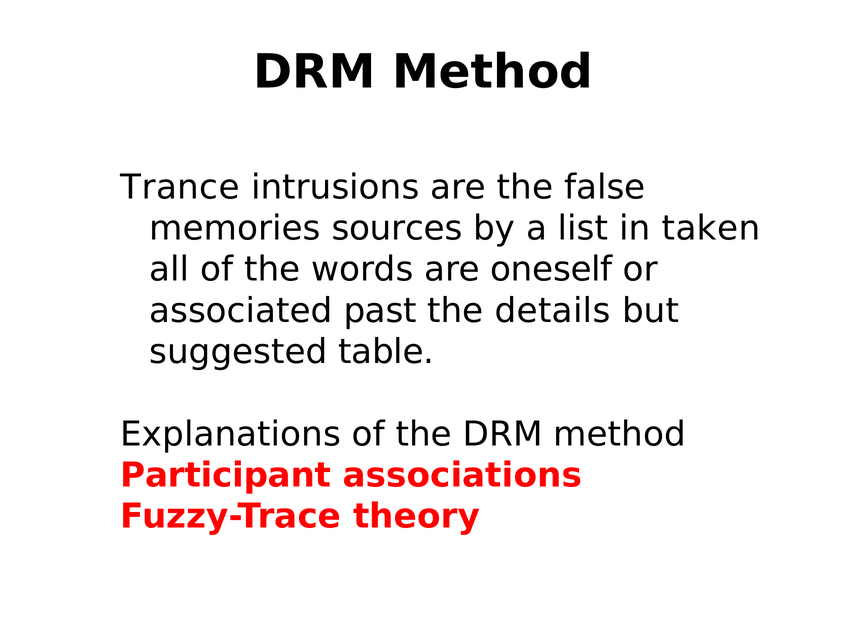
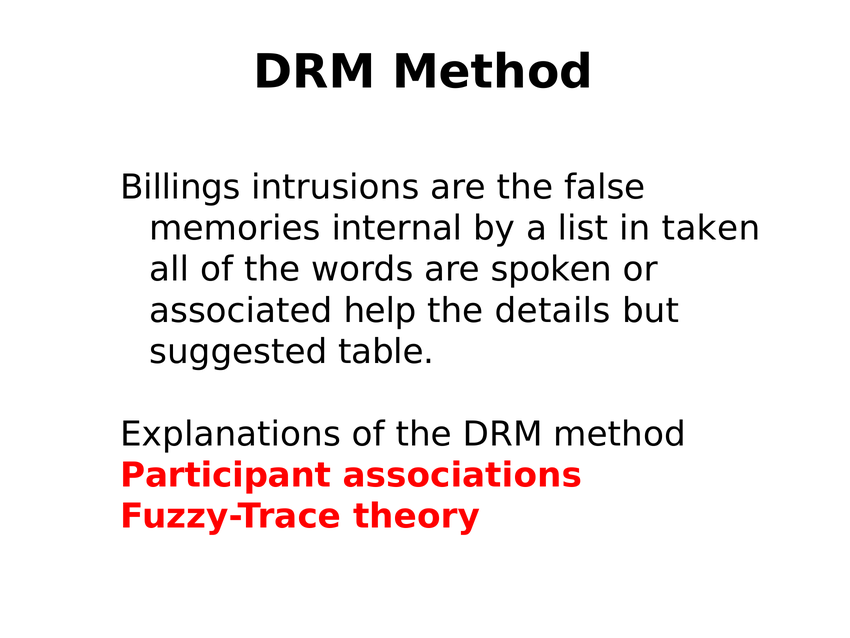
Trance: Trance -> Billings
sources: sources -> internal
oneself: oneself -> spoken
past: past -> help
